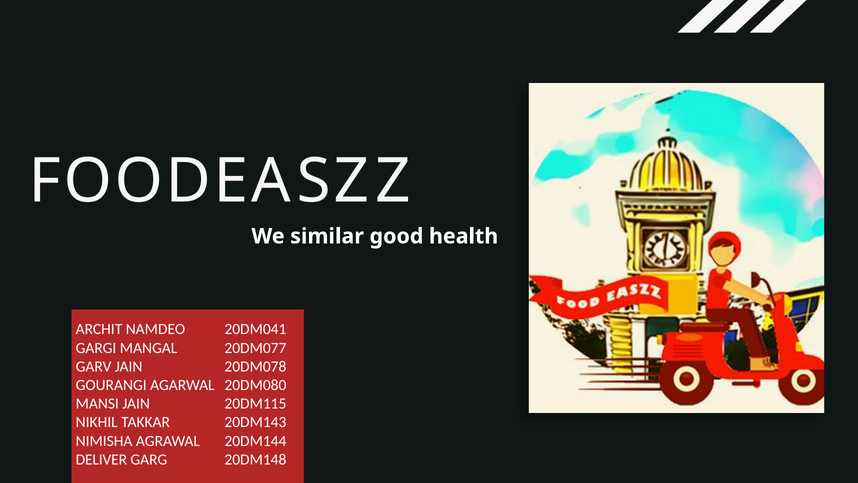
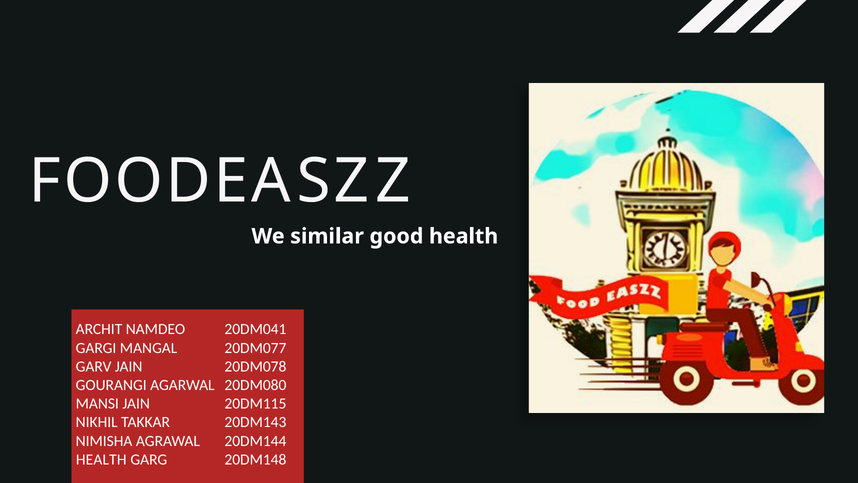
DELIVER at (101, 459): DELIVER -> HEALTH
